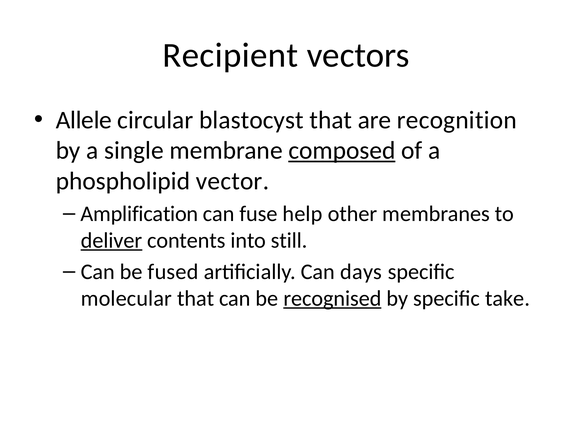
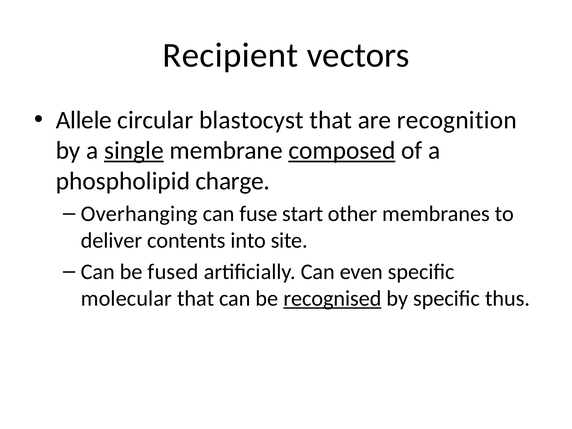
single underline: none -> present
vector: vector -> charge
Amplification: Amplification -> Overhanging
help: help -> start
deliver underline: present -> none
still: still -> site
days: days -> even
take: take -> thus
